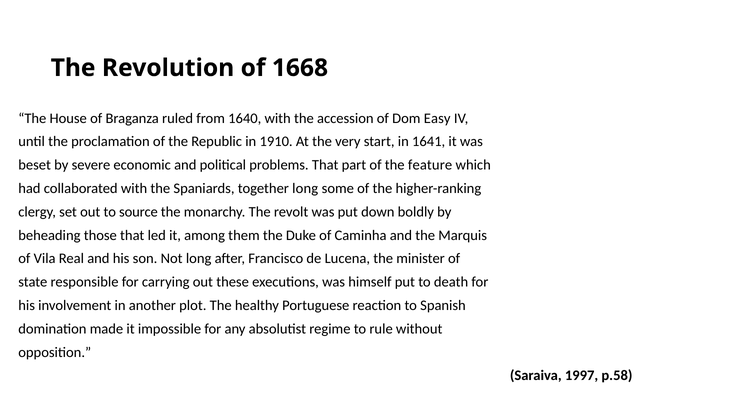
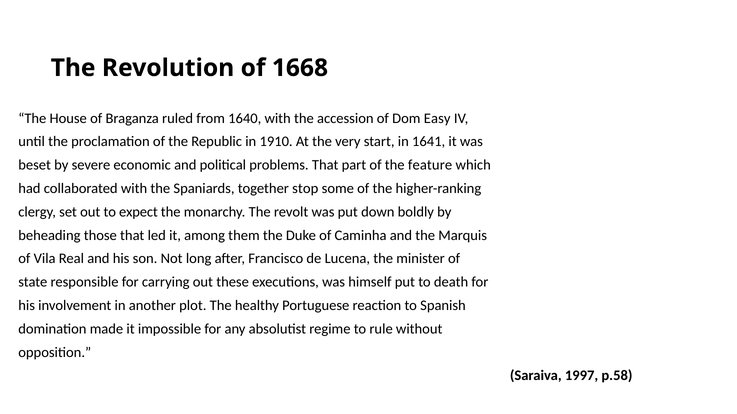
together long: long -> stop
source: source -> expect
